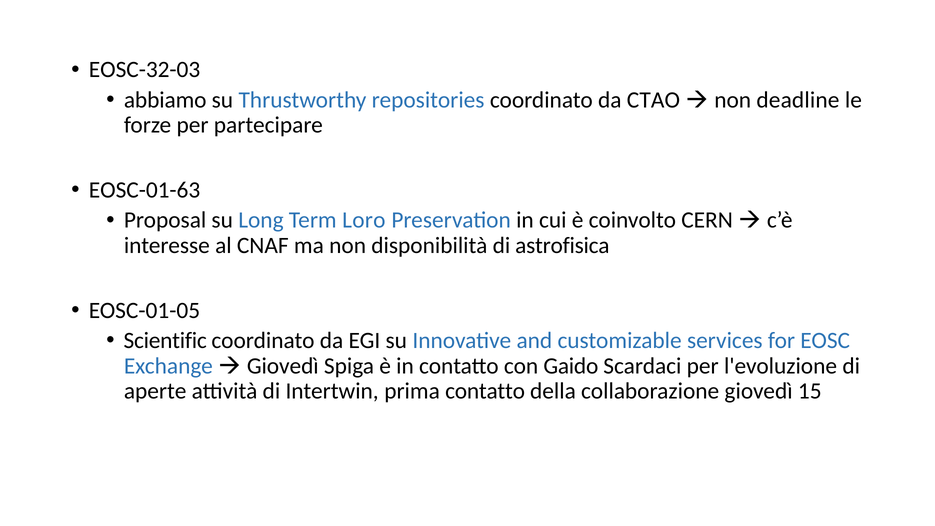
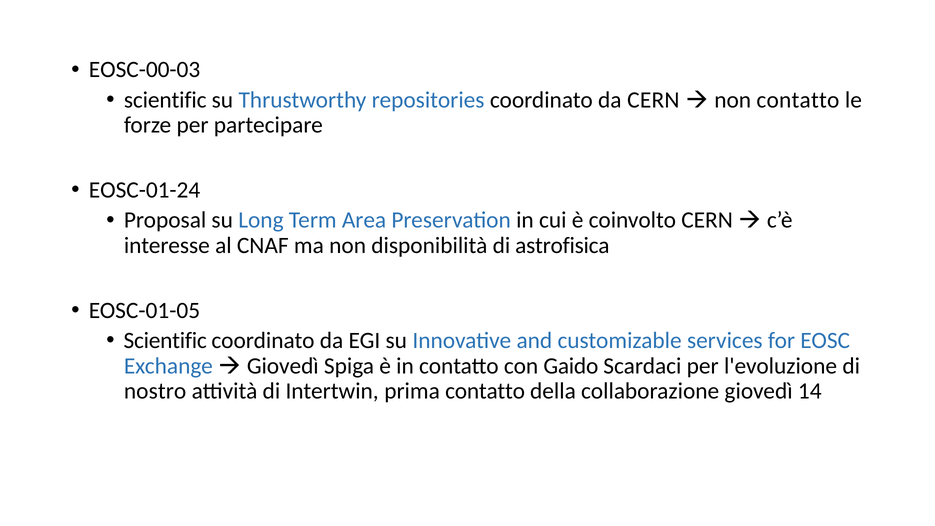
EOSC-32-03: EOSC-32-03 -> EOSC-00-03
abbiamo at (165, 100): abbiamo -> scientific
da CTAO: CTAO -> CERN
non deadline: deadline -> contatto
EOSC-01-63: EOSC-01-63 -> EOSC-01-24
Loro: Loro -> Area
aperte: aperte -> nostro
15: 15 -> 14
